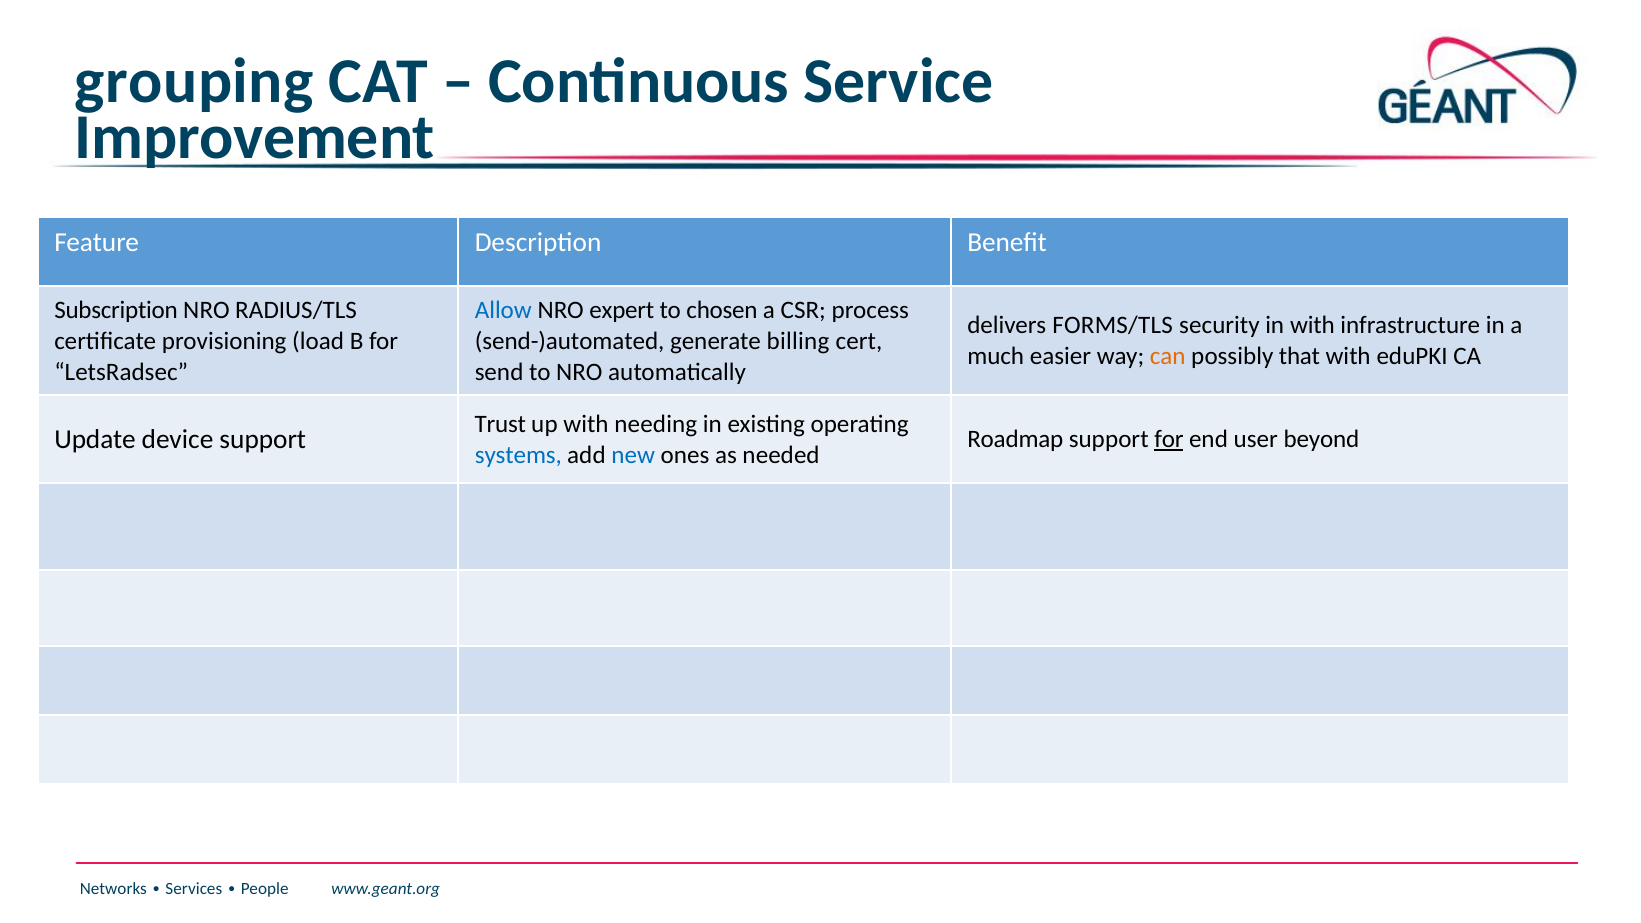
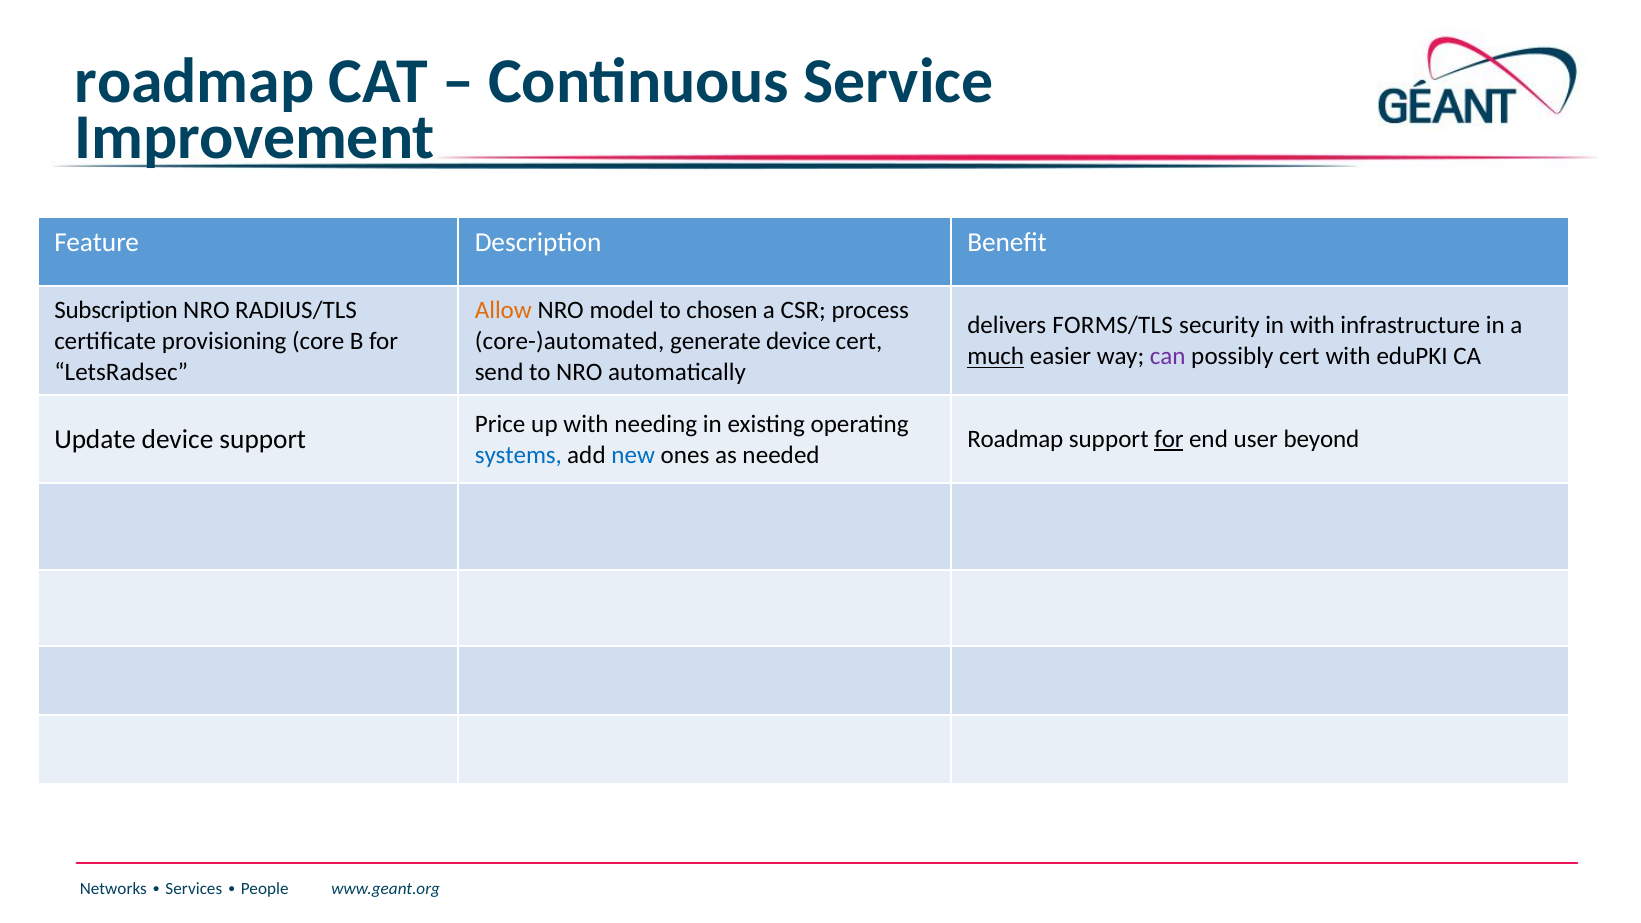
grouping at (194, 81): grouping -> roadmap
Allow colour: blue -> orange
expert: expert -> model
load: load -> core
send-)automated: send-)automated -> core-)automated
generate billing: billing -> device
much underline: none -> present
can colour: orange -> purple
possibly that: that -> cert
Trust: Trust -> Price
